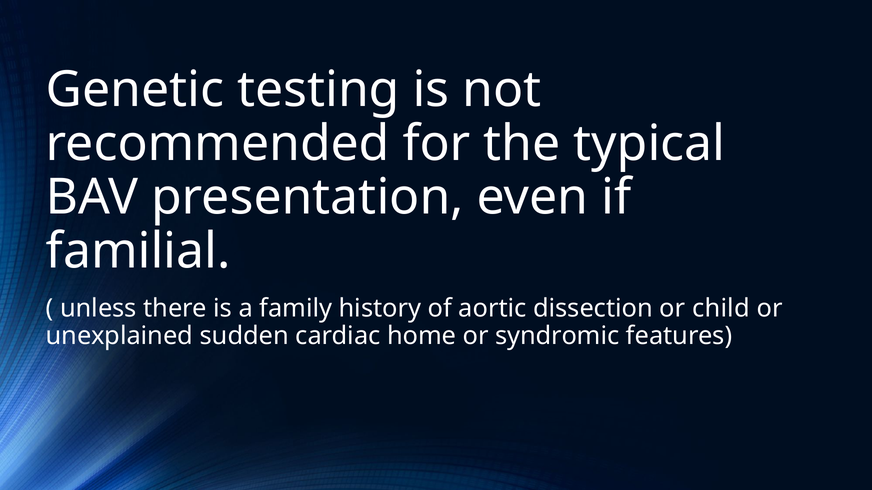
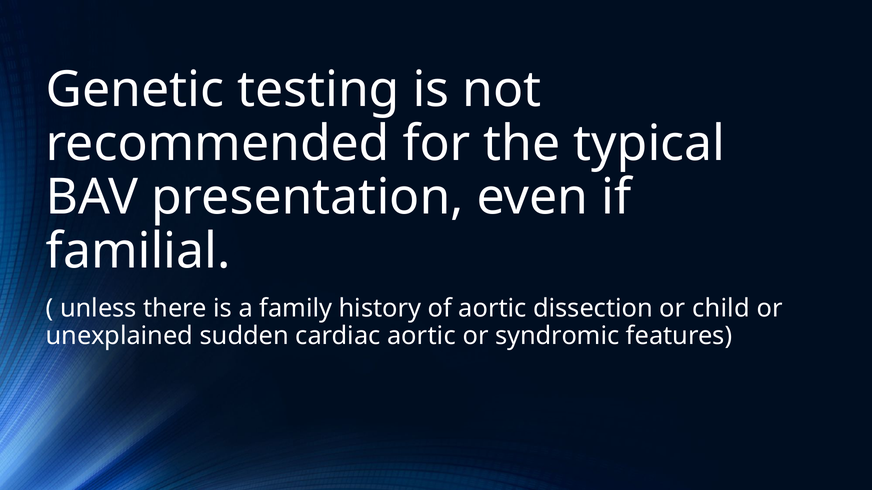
cardiac home: home -> aortic
